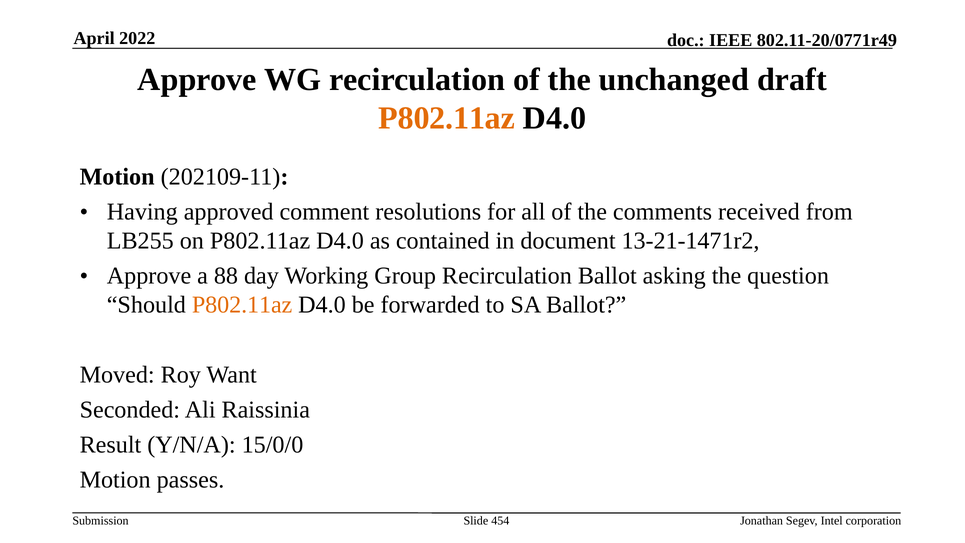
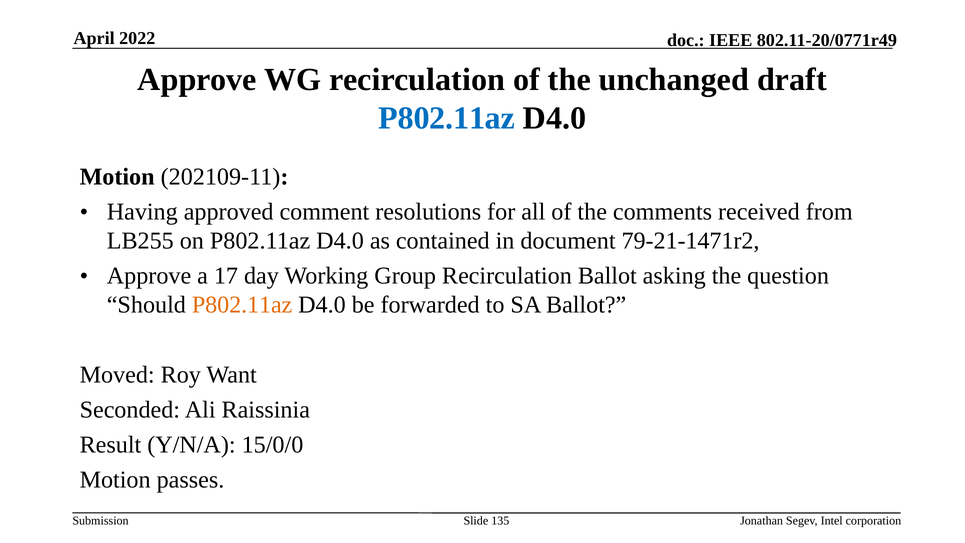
P802.11az at (447, 118) colour: orange -> blue
13-21-1471r2: 13-21-1471r2 -> 79-21-1471r2
88: 88 -> 17
454: 454 -> 135
